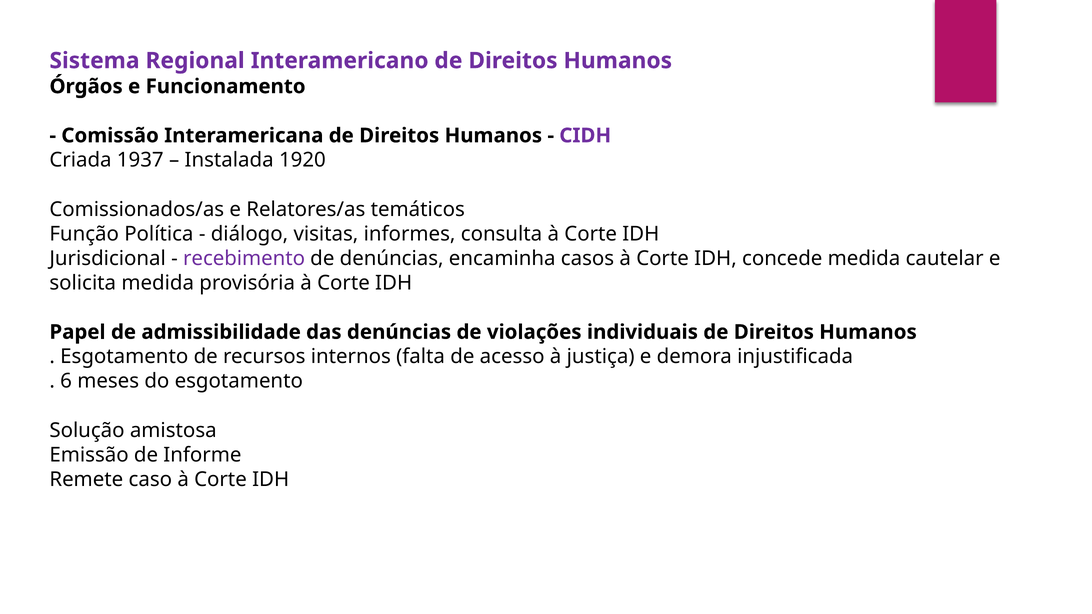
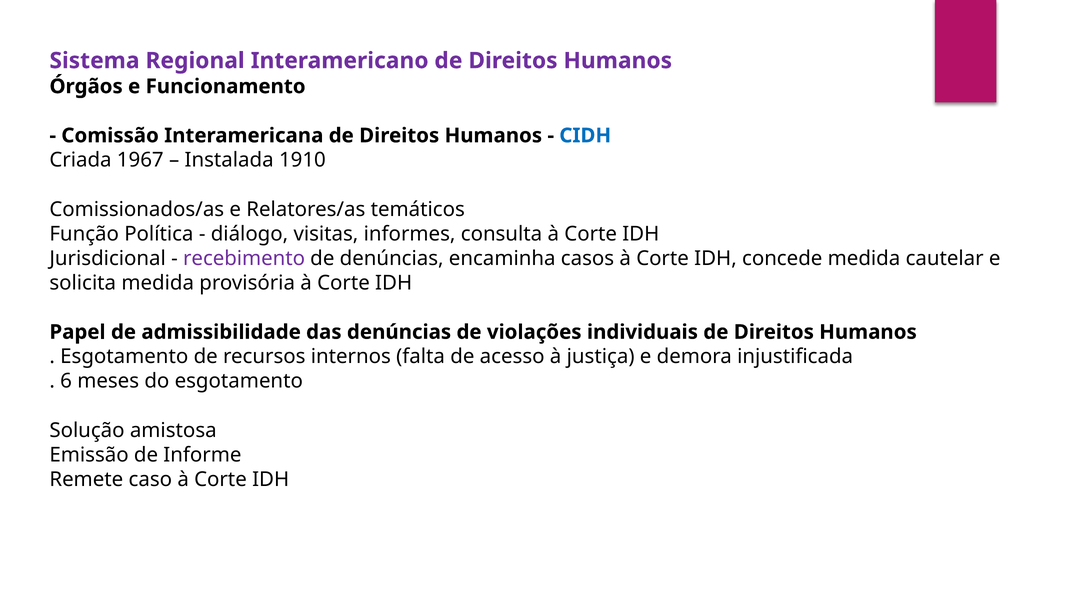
CIDH colour: purple -> blue
1937: 1937 -> 1967
1920: 1920 -> 1910
